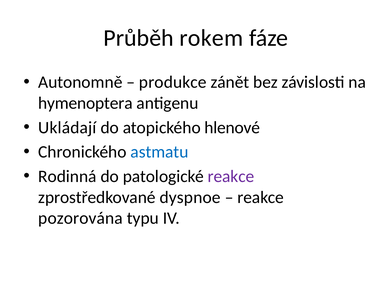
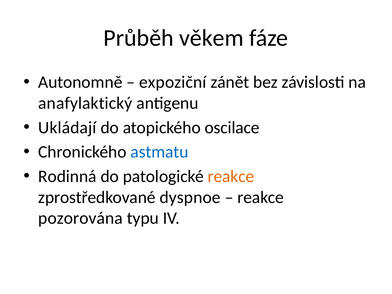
rokem: rokem -> věkem
produkce: produkce -> expoziční
hymenoptera: hymenoptera -> anafylaktický
hlenové: hlenové -> oscilace
reakce at (231, 176) colour: purple -> orange
